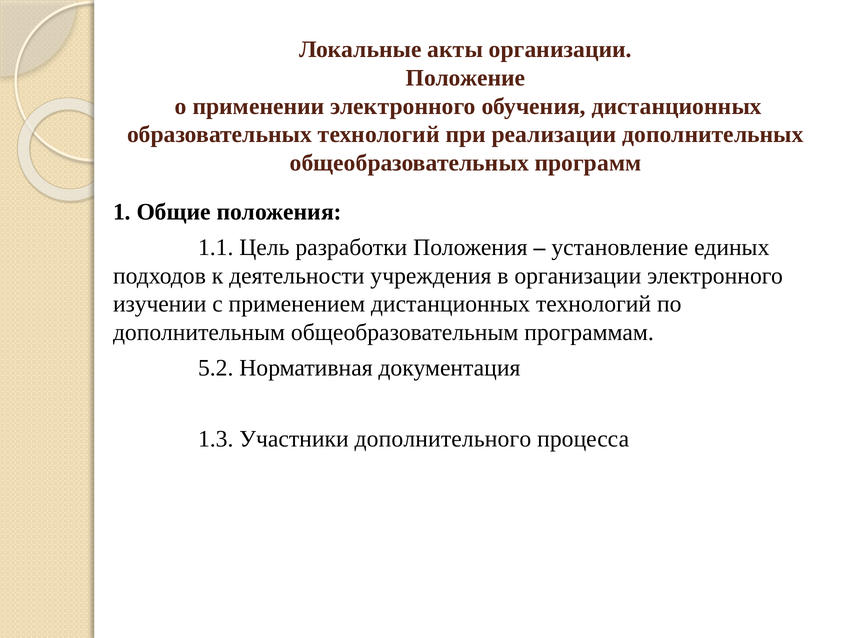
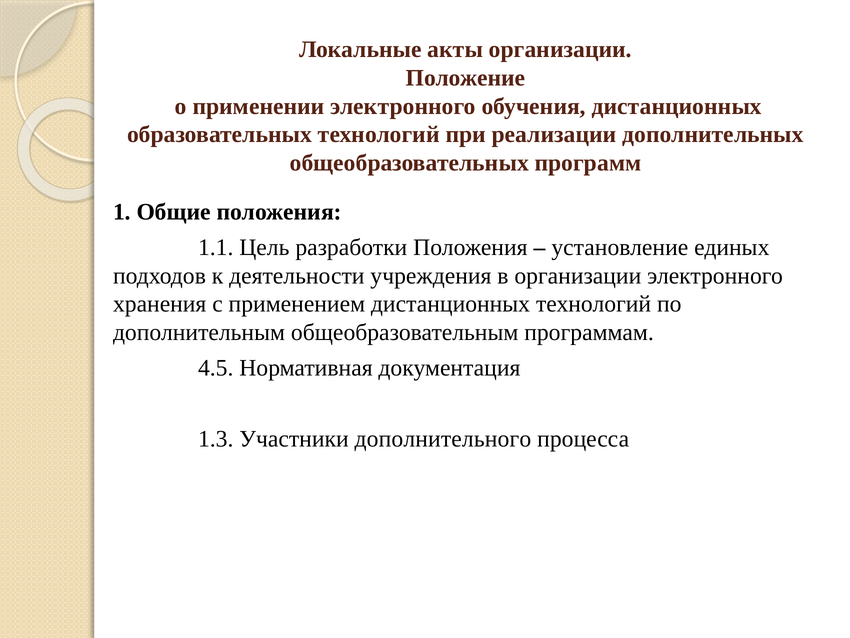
изучении: изучении -> хранения
5.2: 5.2 -> 4.5
